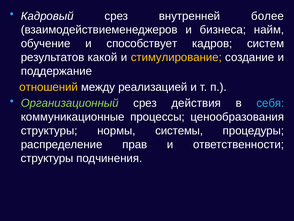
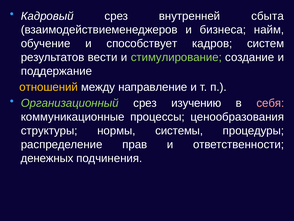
более: более -> сбыта
какой: какой -> вести
стимулирование colour: yellow -> light green
реализацией: реализацией -> направление
действия: действия -> изучению
себя colour: light blue -> pink
структуры at (47, 158): структуры -> денежных
